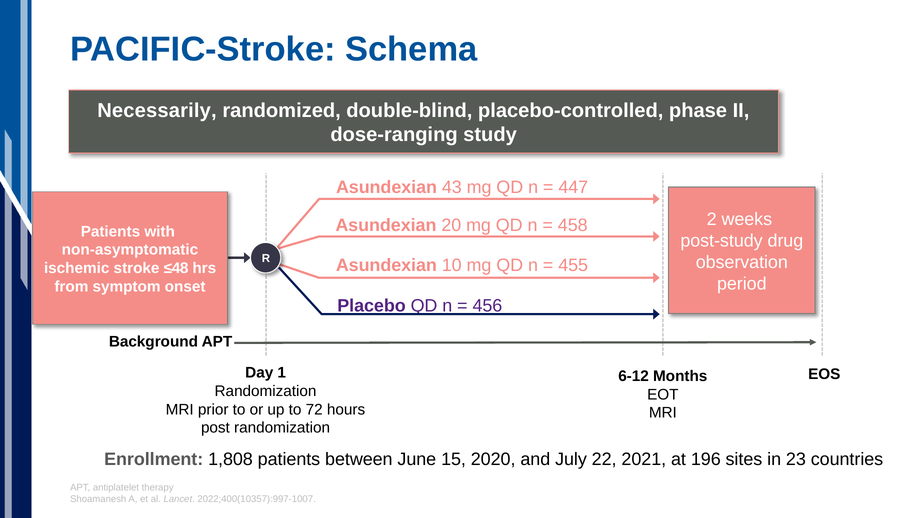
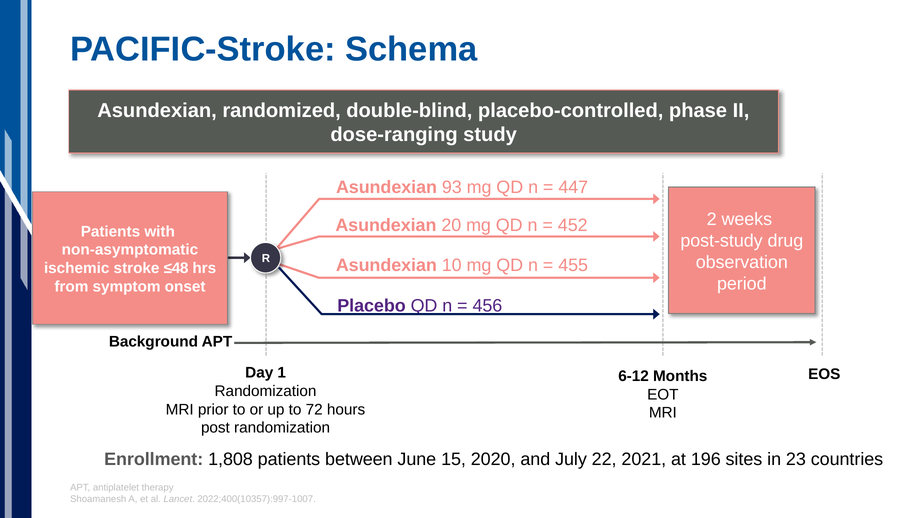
Necessarily at (157, 111): Necessarily -> Asundexian
43: 43 -> 93
458: 458 -> 452
